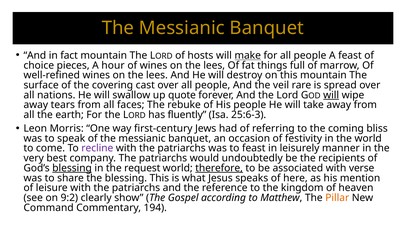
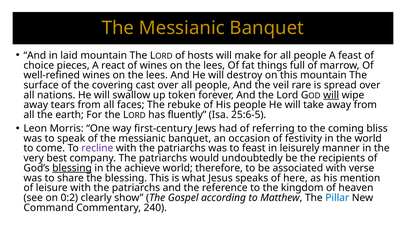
fact: fact -> laid
make underline: present -> none
hour: hour -> react
quote: quote -> token
25:6-3: 25:6-3 -> 25:6-5
request: request -> achieve
therefore underline: present -> none
9:2: 9:2 -> 0:2
Pillar colour: orange -> blue
194: 194 -> 240
